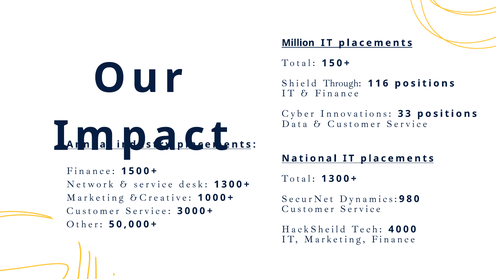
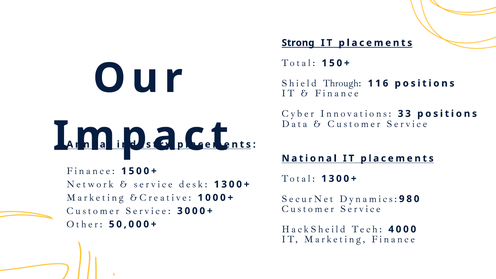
Million: Million -> Strong
